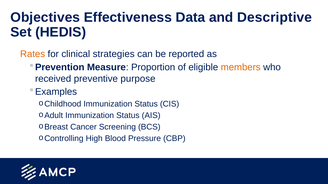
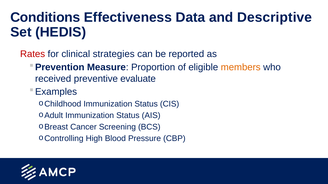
Objectives: Objectives -> Conditions
Rates colour: orange -> red
purpose: purpose -> evaluate
